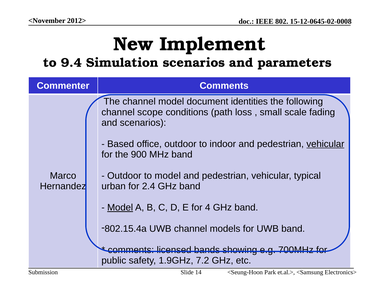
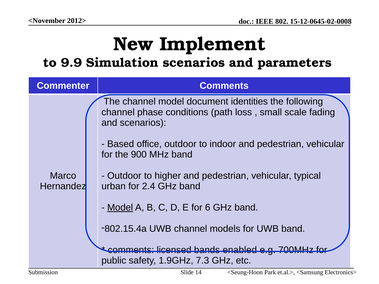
9.4: 9.4 -> 9.9
scope: scope -> phase
vehicular at (325, 144) underline: present -> none
to model: model -> higher
4: 4 -> 6
showing: showing -> enabled
7.2: 7.2 -> 7.3
